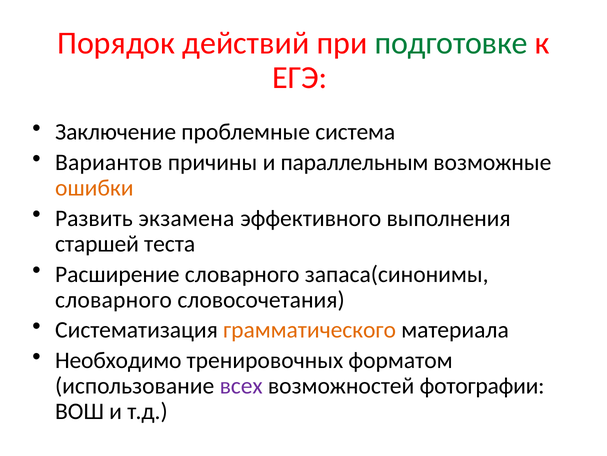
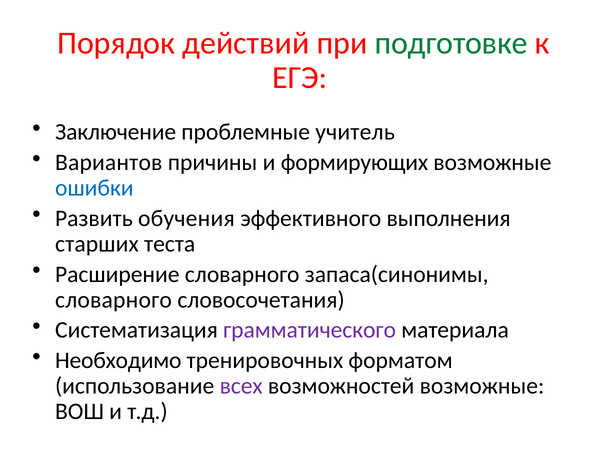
система: система -> учитель
параллельным: параллельным -> формирующих
ошибки colour: orange -> blue
экзамена: экзамена -> обучения
старшей: старшей -> старших
грамматического colour: orange -> purple
возможностей фотографии: фотографии -> возможные
